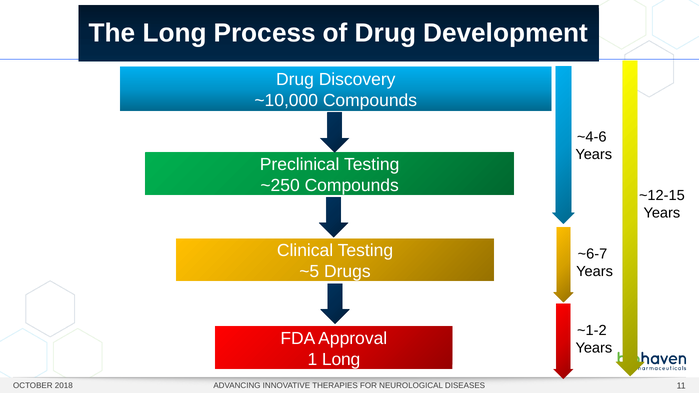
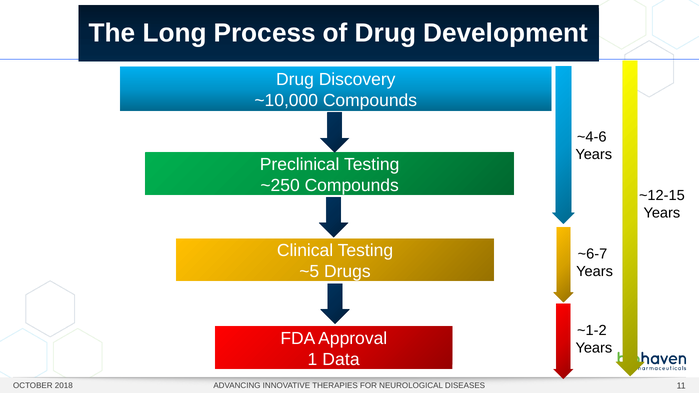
1 Long: Long -> Data
